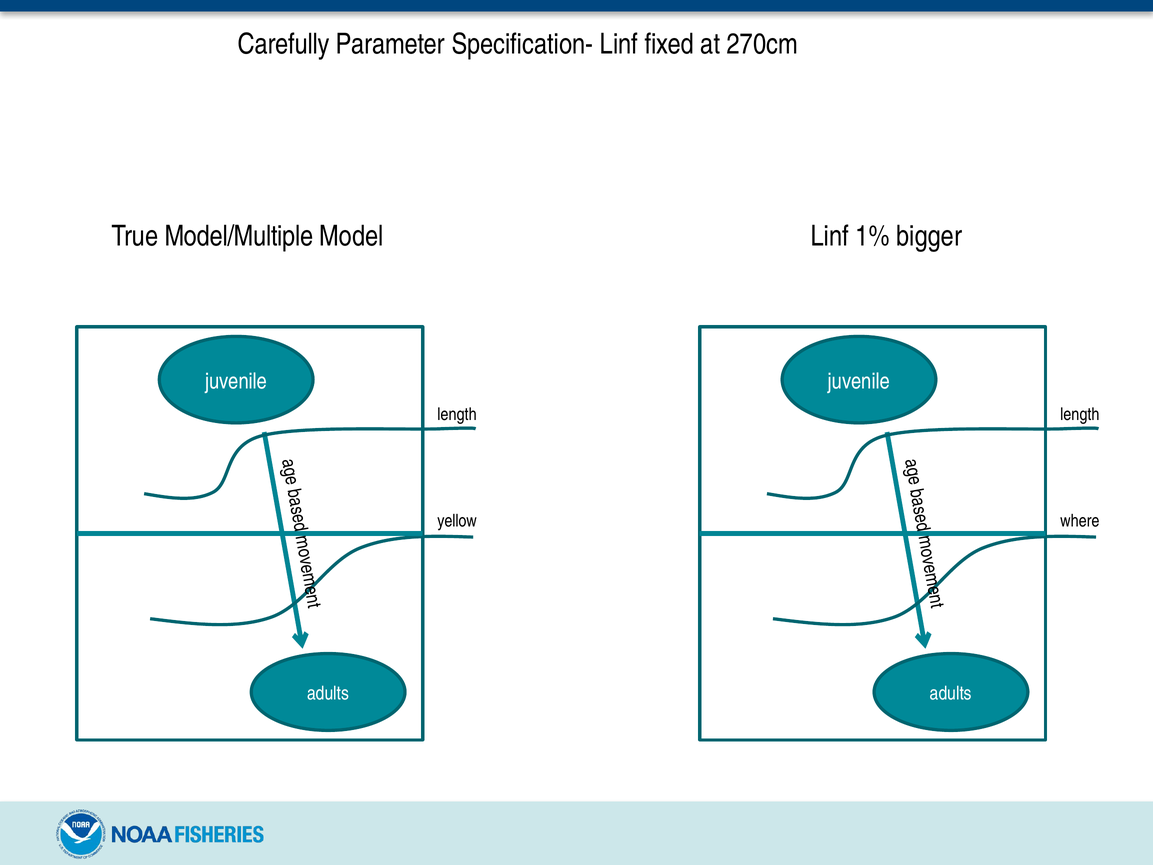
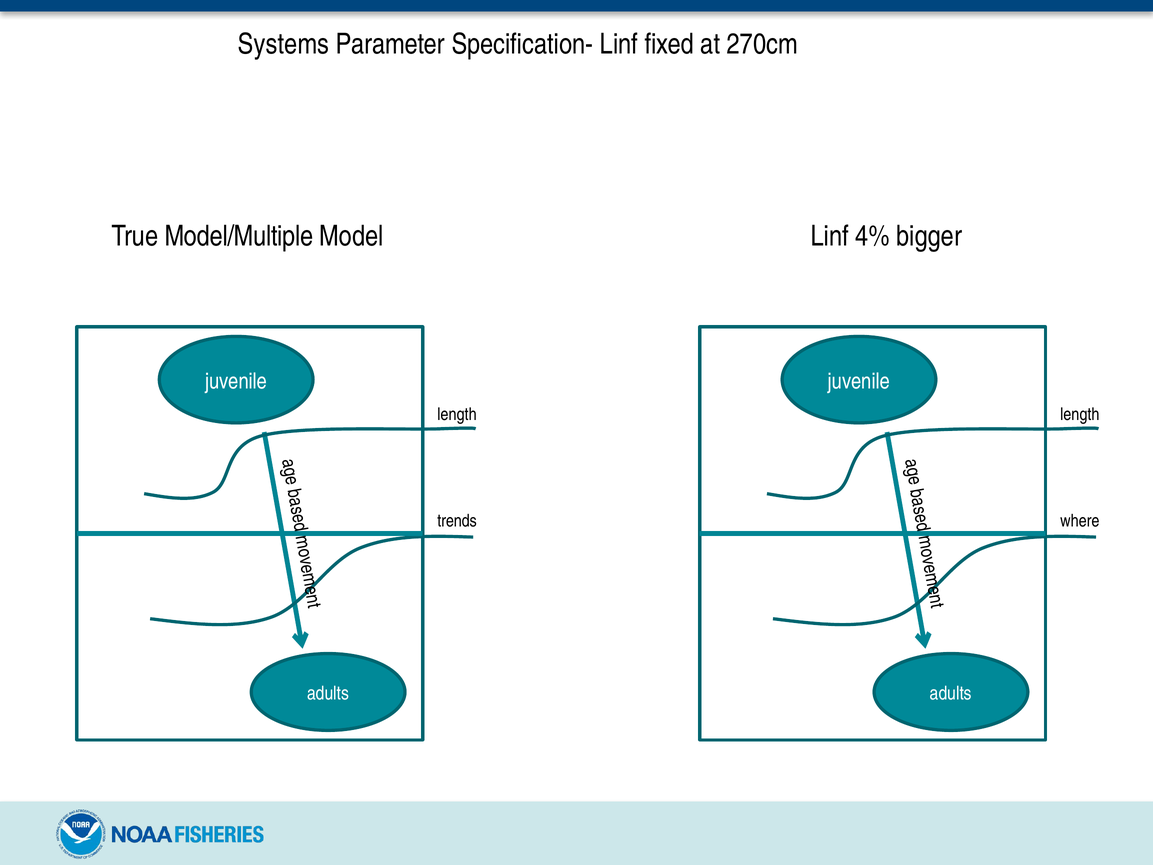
Carefully: Carefully -> Systems
1%: 1% -> 4%
yellow: yellow -> trends
